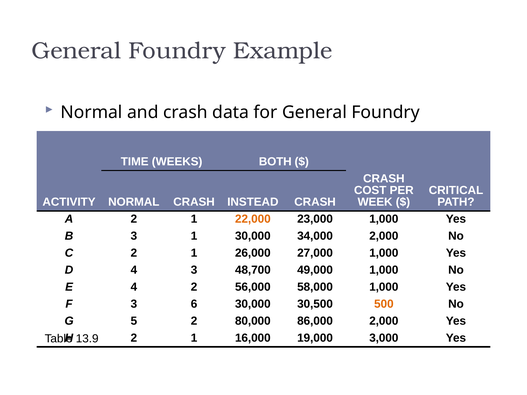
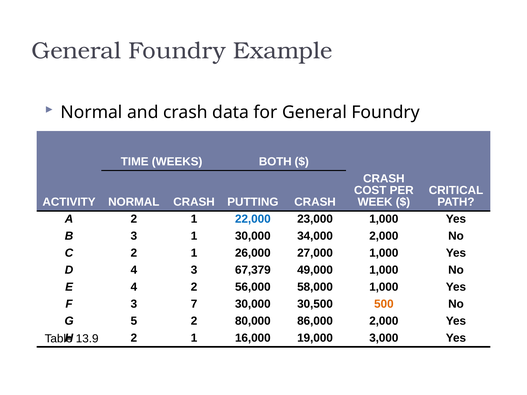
INSTEAD: INSTEAD -> PUTTING
22,000 colour: orange -> blue
48,700: 48,700 -> 67,379
6: 6 -> 7
